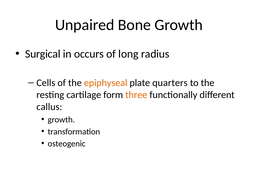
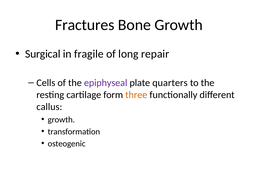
Unpaired: Unpaired -> Fractures
occurs: occurs -> fragile
radius: radius -> repair
epiphyseal colour: orange -> purple
